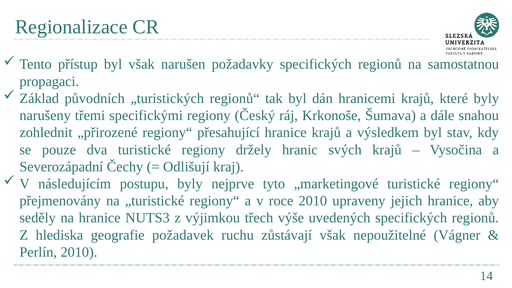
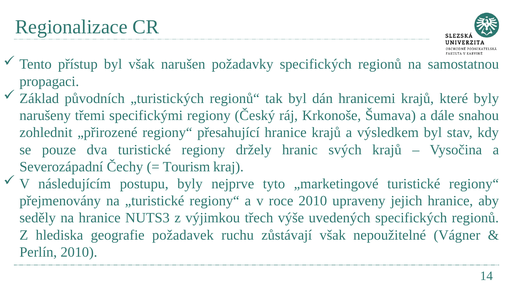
Odlišují: Odlišují -> Tourism
